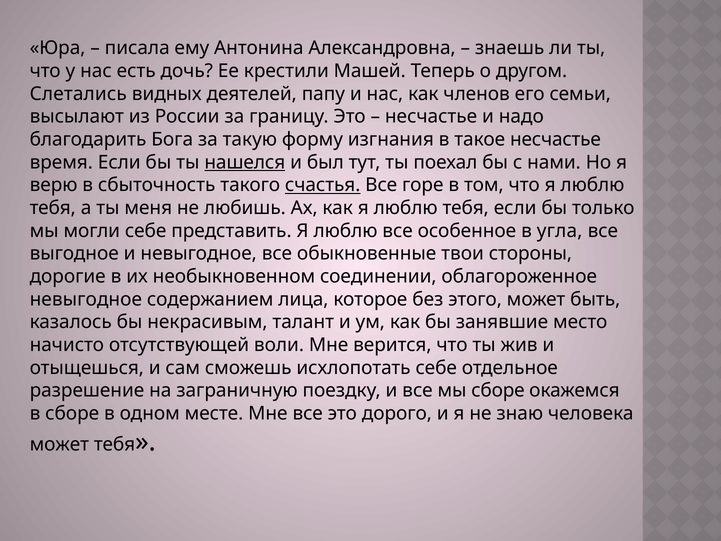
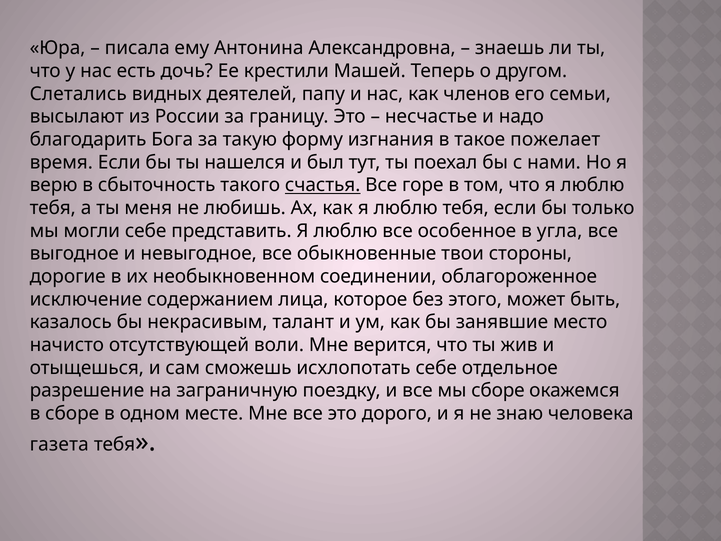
такое несчастье: несчастье -> пожелает
нашелся underline: present -> none
невыгодное at (86, 299): невыгодное -> исключение
может at (59, 444): может -> газета
